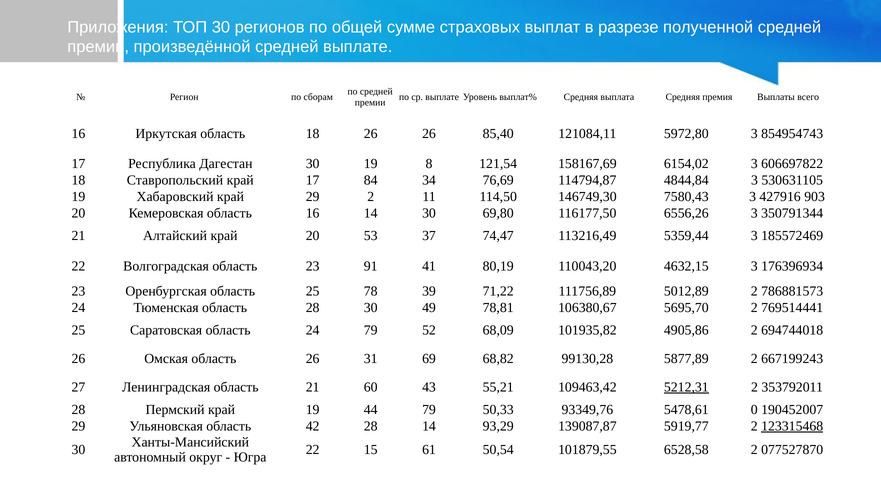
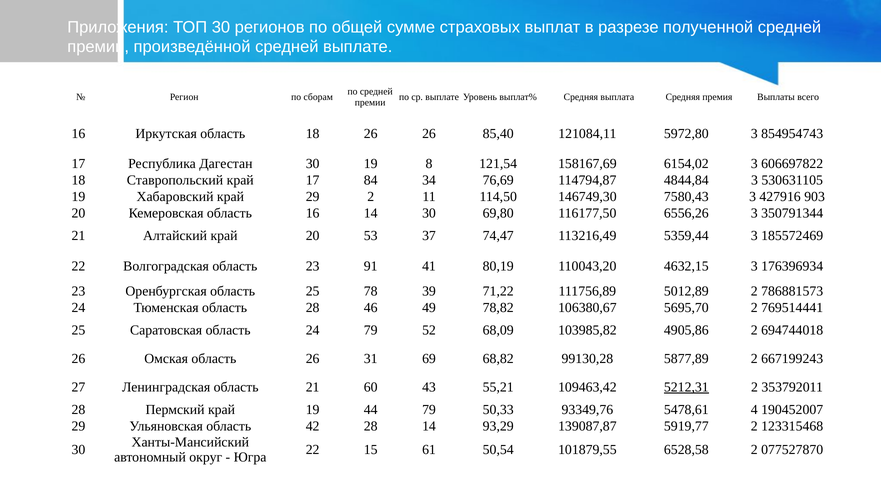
28 30: 30 -> 46
78,81: 78,81 -> 78,82
101935,82: 101935,82 -> 103985,82
0: 0 -> 4
123315468 underline: present -> none
